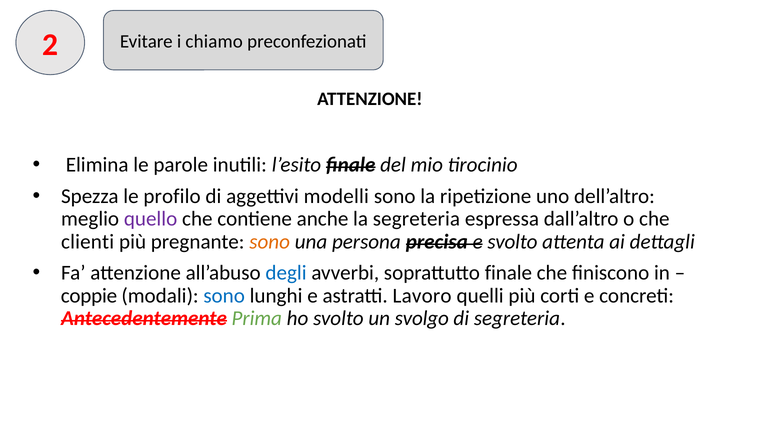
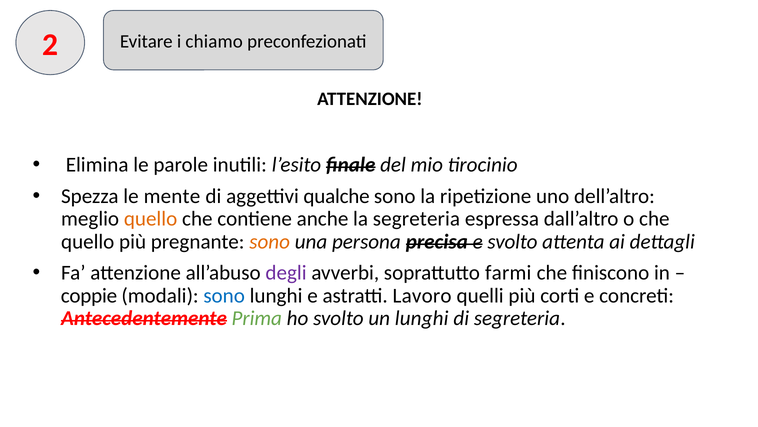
profilo: profilo -> mente
modelli: modelli -> qualche
quello at (151, 219) colour: purple -> orange
clienti at (88, 241): clienti -> quello
degli colour: blue -> purple
soprattutto finale: finale -> farmi
un svolgo: svolgo -> lunghi
